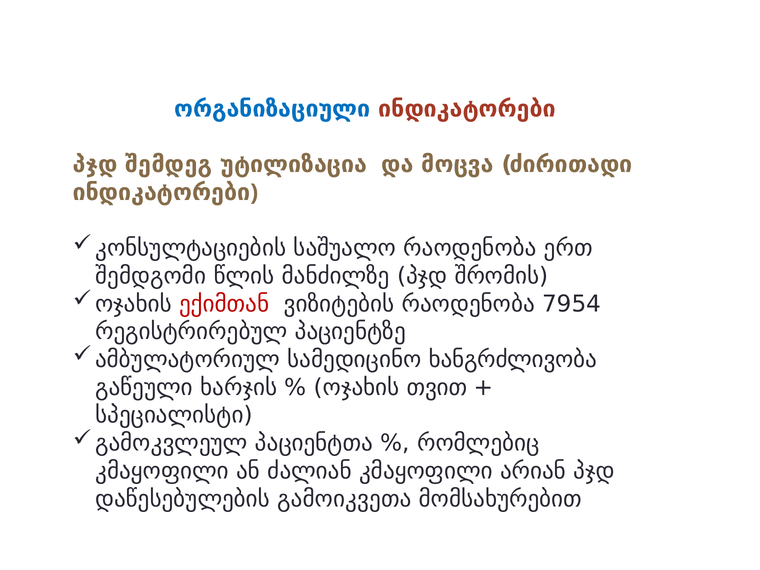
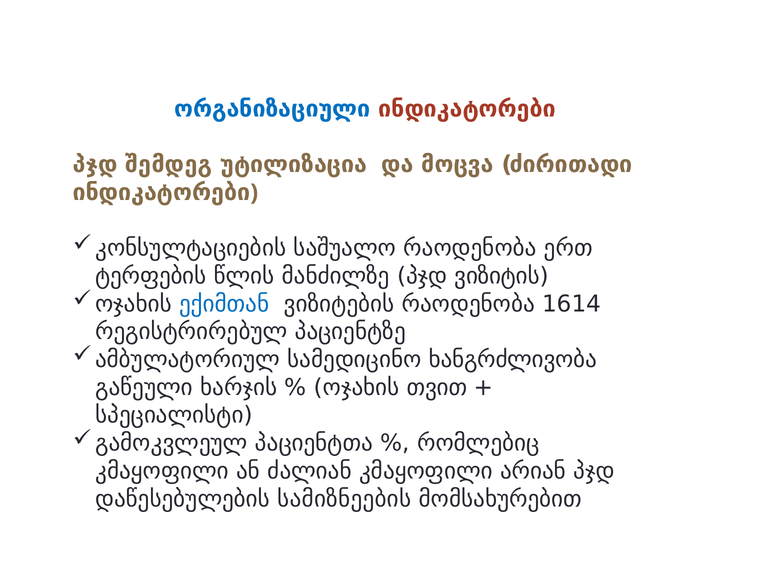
შემდგომი: შემდგომი -> ტერფების
შრომის: შრომის -> ვიზიტის
ექიმთან colour: red -> blue
7954: 7954 -> 1614
გამოიკვეთა: გამოიკვეთა -> სამიზნეების
